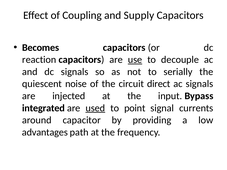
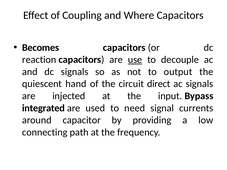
Supply: Supply -> Where
serially: serially -> output
noise: noise -> hand
used underline: present -> none
point: point -> need
advantages: advantages -> connecting
